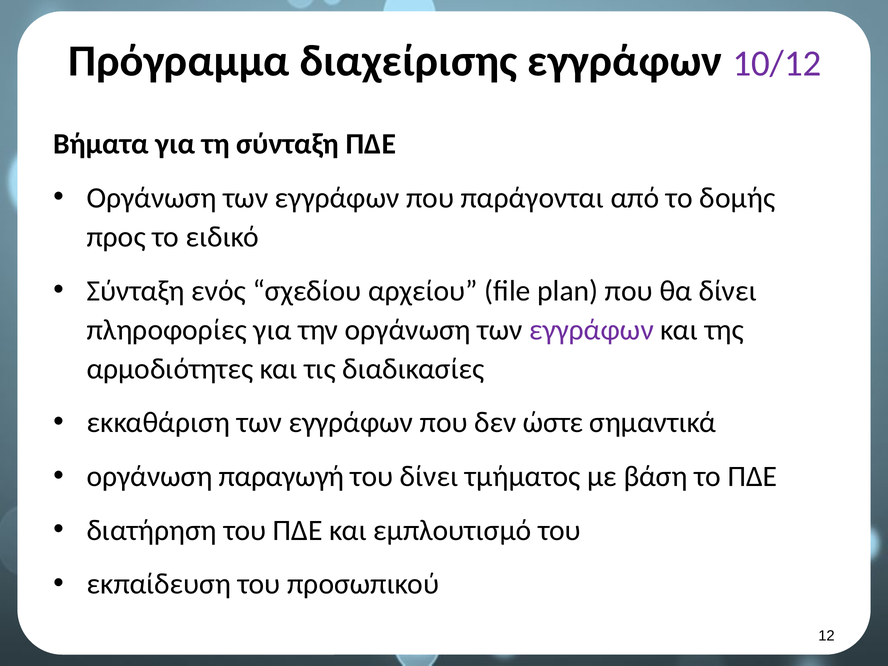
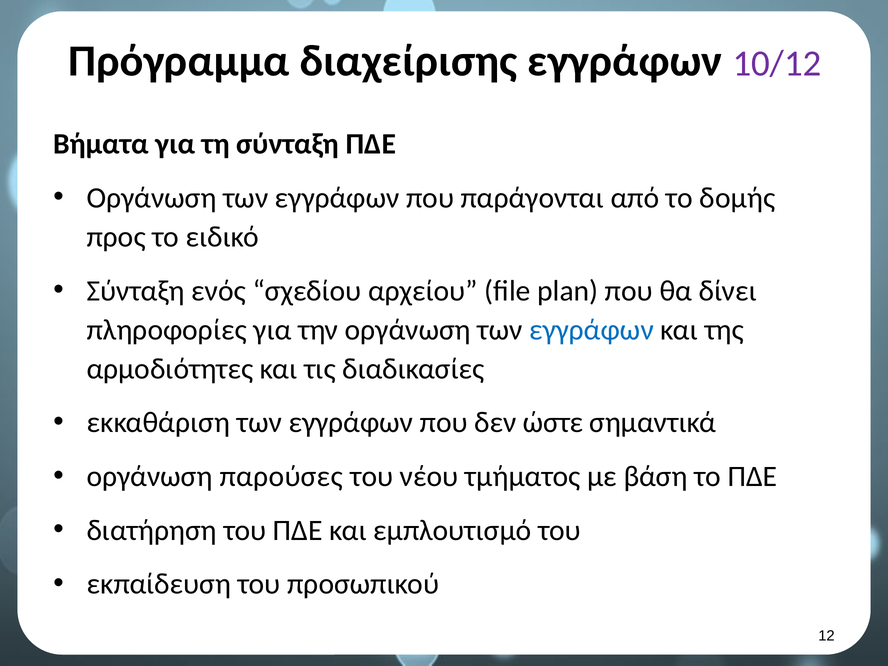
εγγράφων at (592, 330) colour: purple -> blue
παραγωγή: παραγωγή -> παρούσες
του δίνει: δίνει -> νέου
